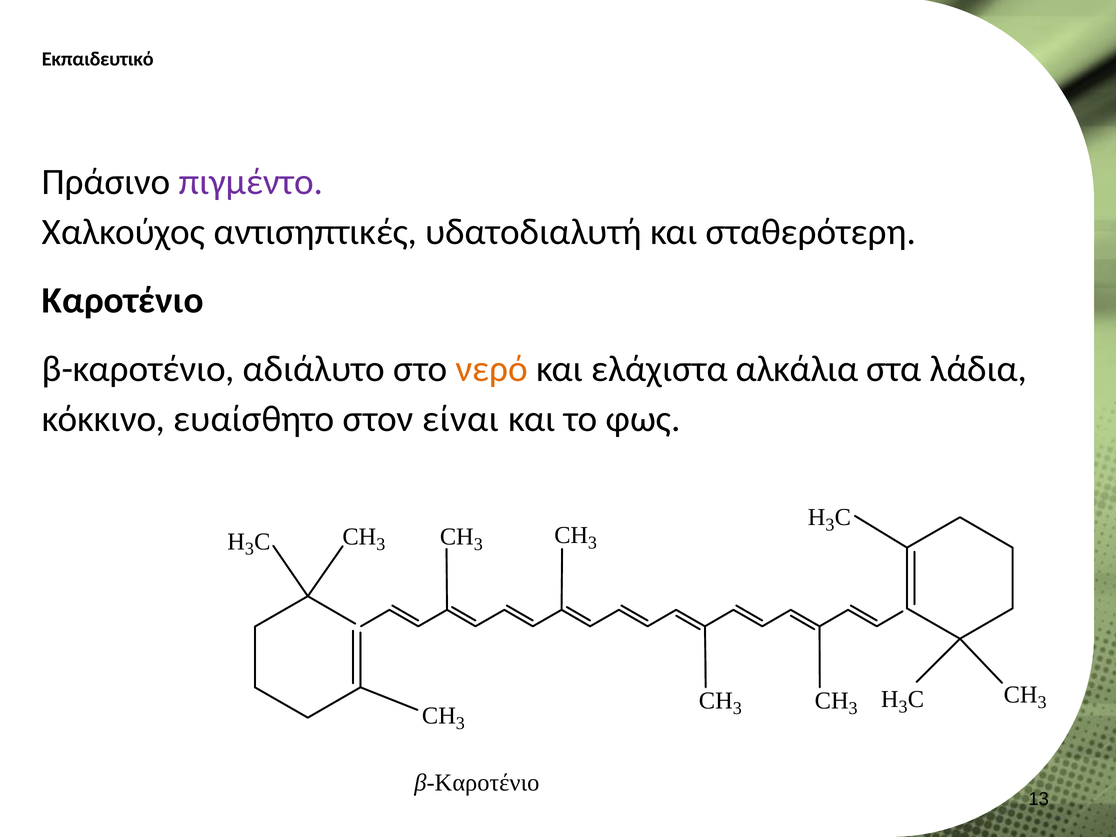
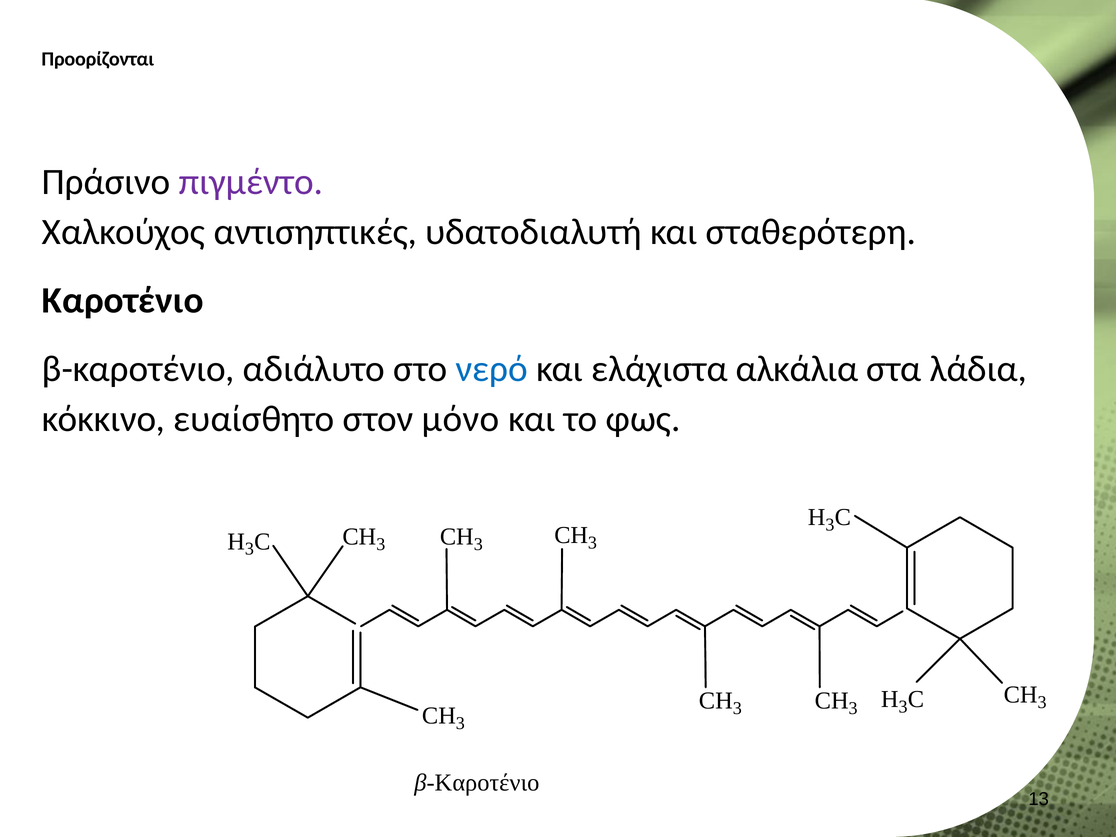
Εκπαιδευτικό: Εκπαιδευτικό -> Προορίζονται
νερό colour: orange -> blue
είναι: είναι -> μόνο
